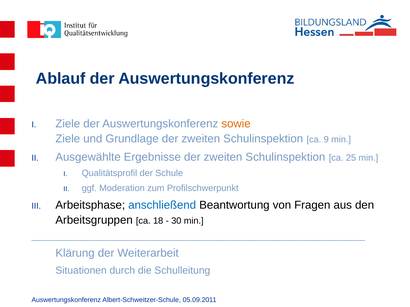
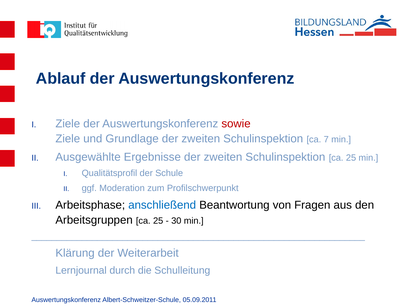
sowie colour: orange -> red
9: 9 -> 7
Arbeitsgruppen ca 18: 18 -> 25
Situationen: Situationen -> Lernjournal
